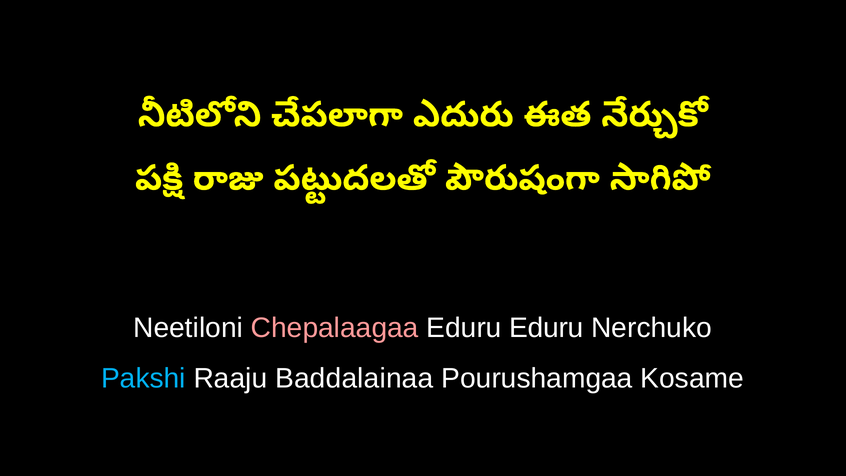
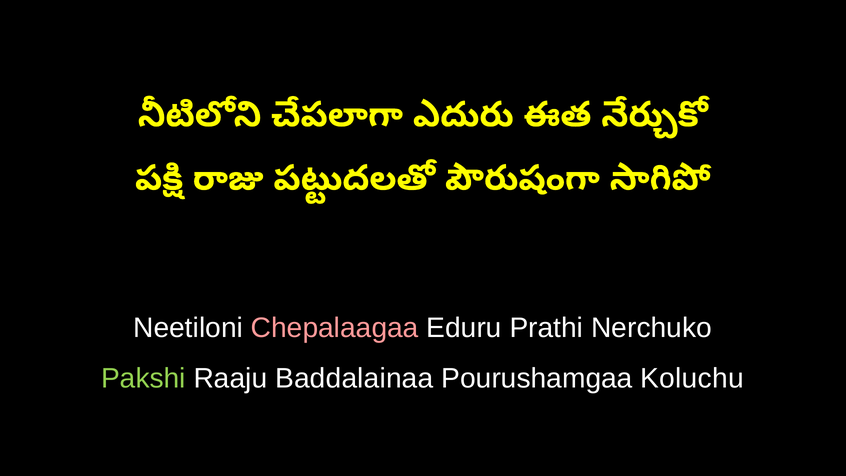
Eduru Eduru: Eduru -> Prathi
Pakshi colour: light blue -> light green
Kosame: Kosame -> Koluchu
